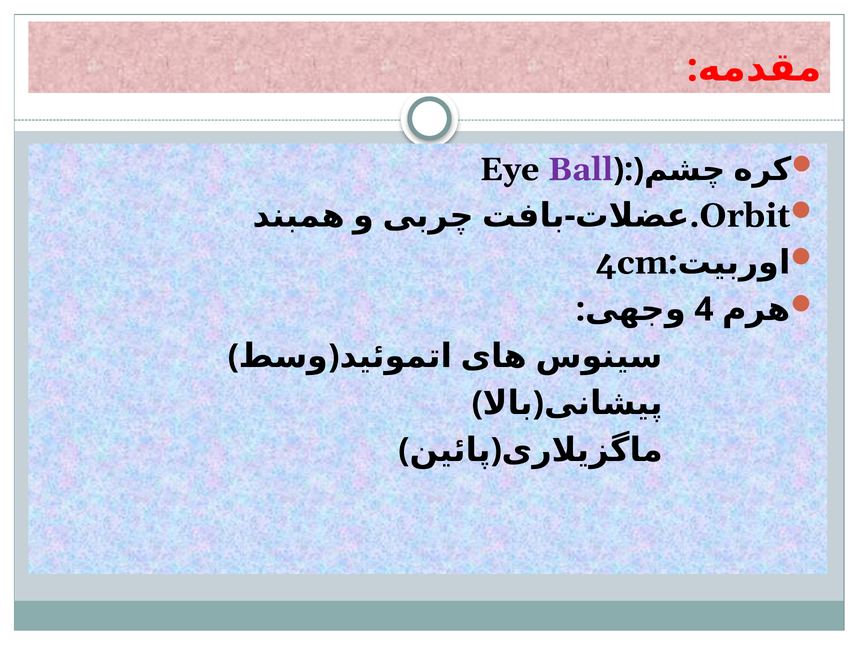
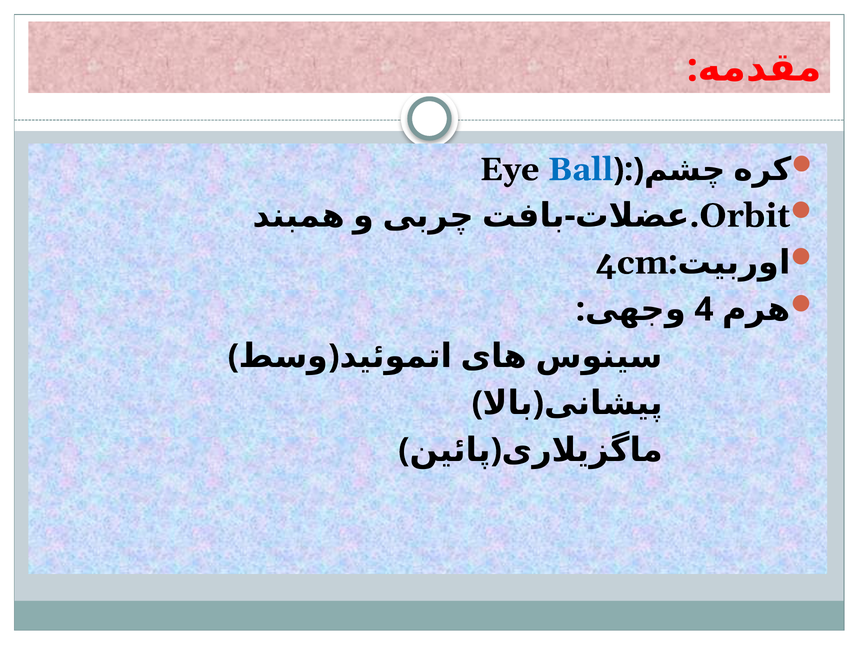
Ball colour: purple -> blue
